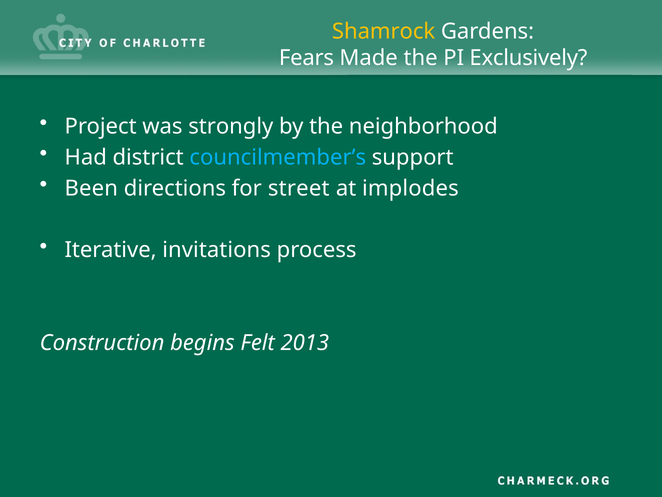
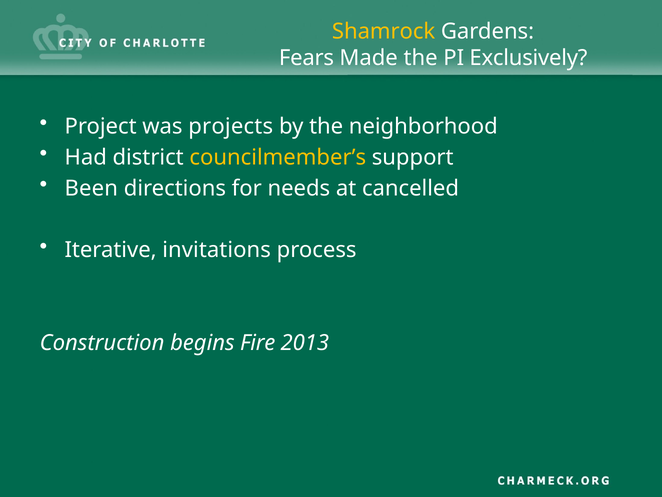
strongly: strongly -> projects
councilmember’s colour: light blue -> yellow
street: street -> needs
implodes: implodes -> cancelled
Felt: Felt -> Fire
